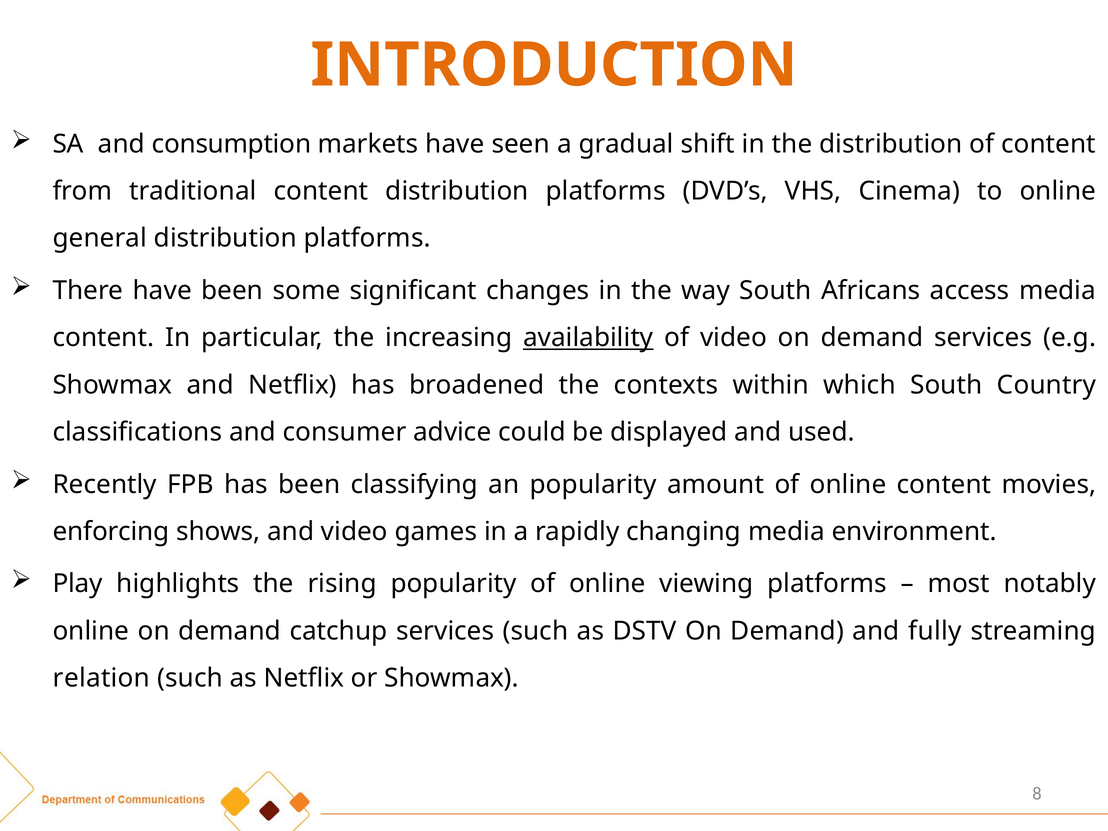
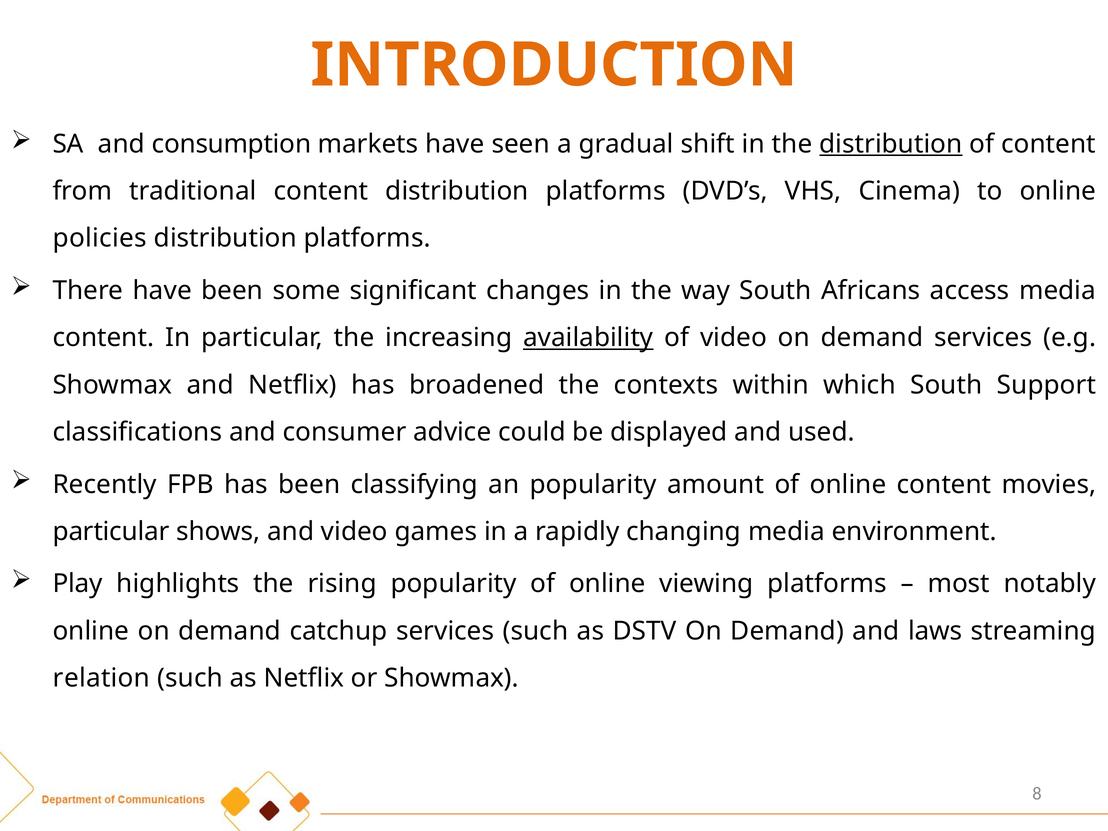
distribution at (891, 144) underline: none -> present
general: general -> policies
Country: Country -> Support
enforcing at (111, 531): enforcing -> particular
fully: fully -> laws
